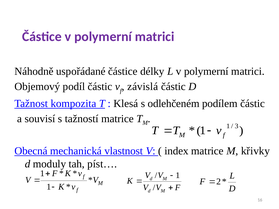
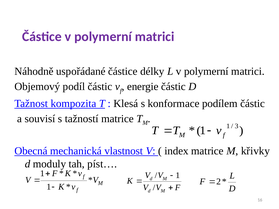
závislá: závislá -> energie
odlehčeném: odlehčeném -> konformace
